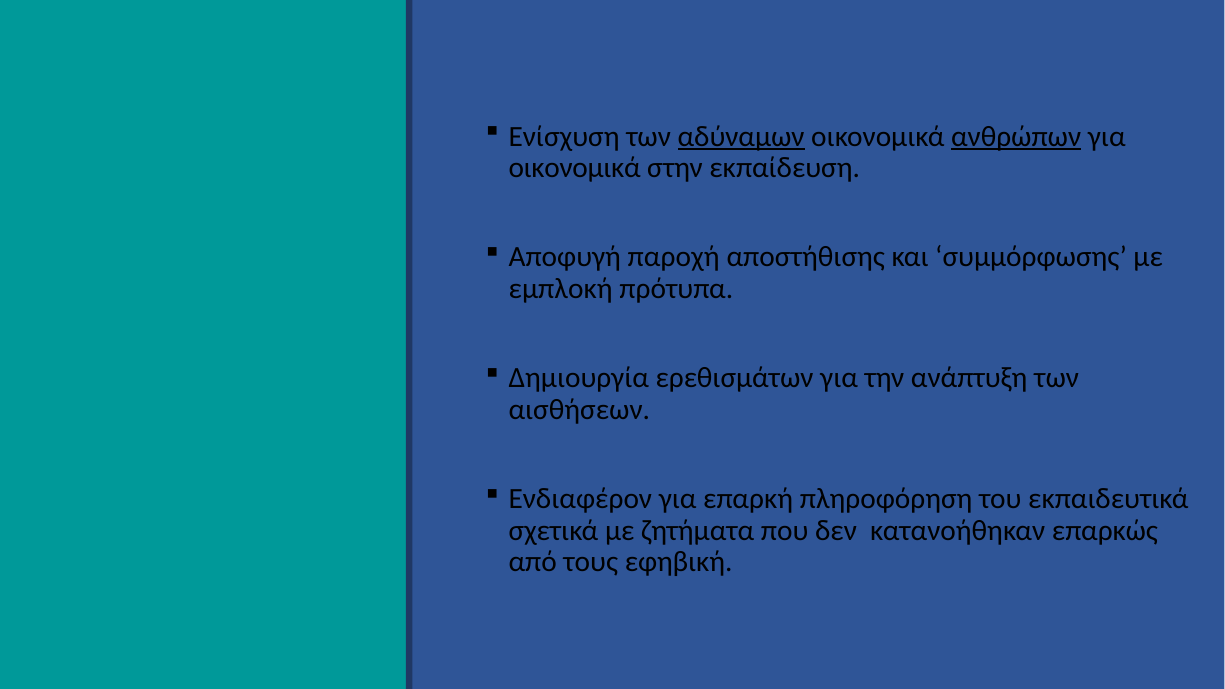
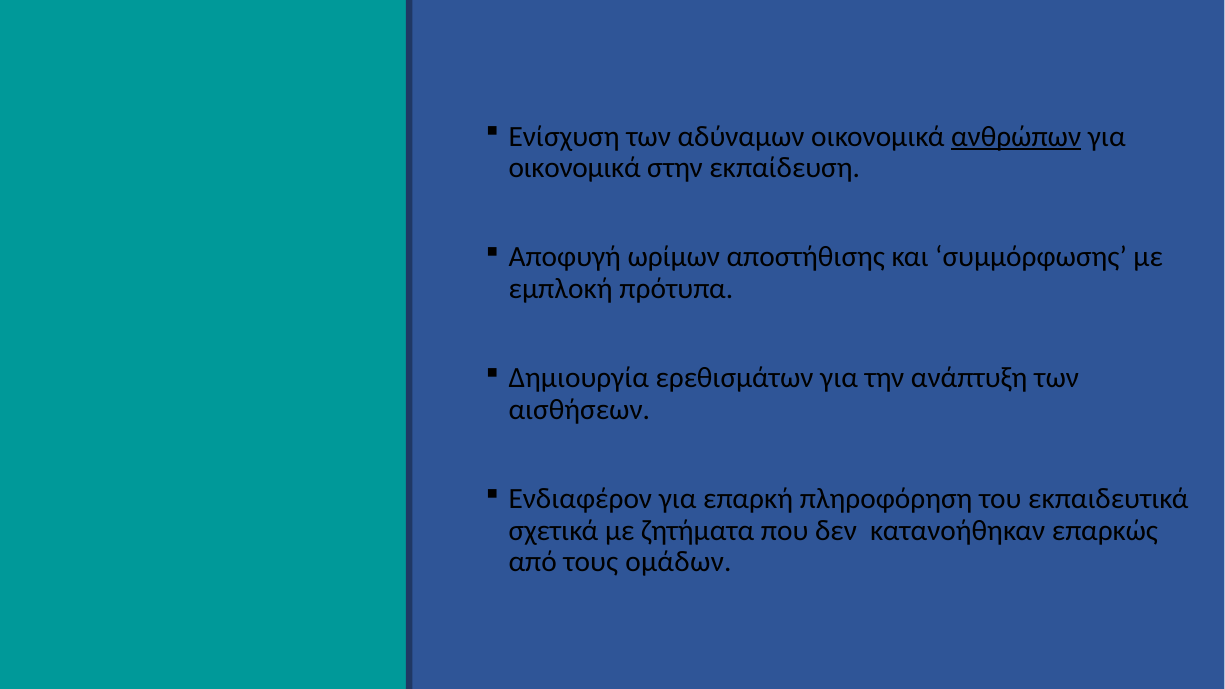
αδύναμων underline: present -> none
παροχή: παροχή -> ωρίμων
εφηβική: εφηβική -> ομάδων
